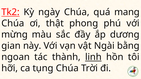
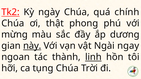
mang: mang -> chính
này underline: none -> present
bằng: bằng -> ngay
